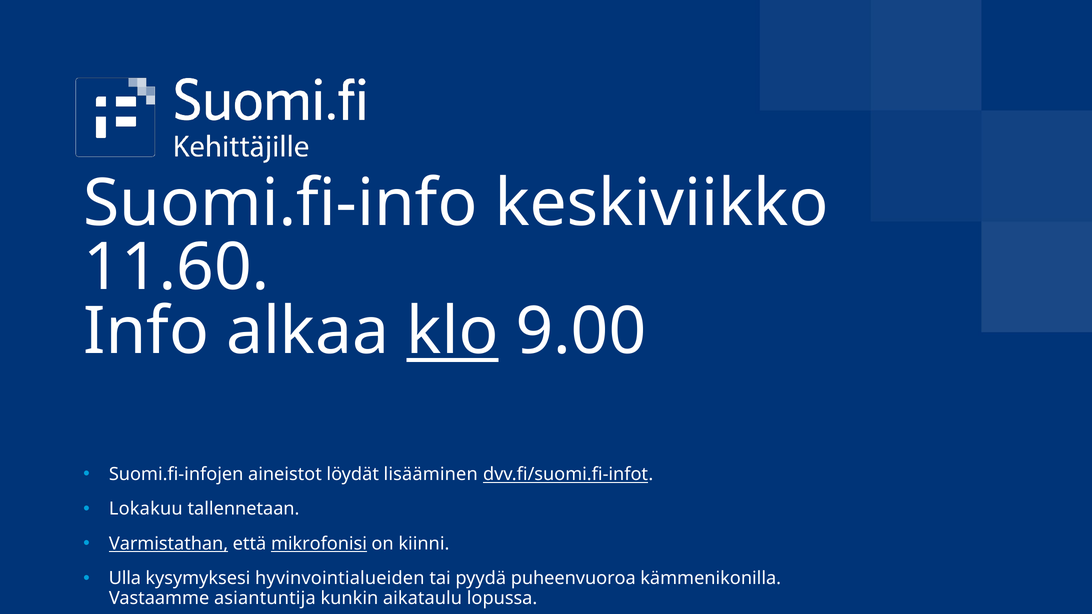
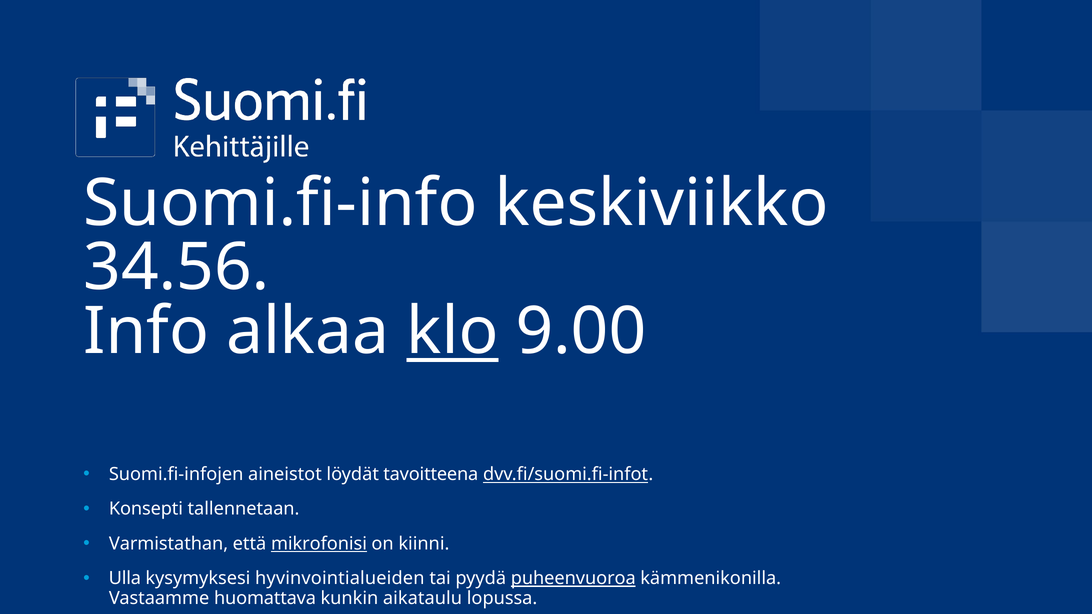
11.60: 11.60 -> 34.56
lisääminen: lisääminen -> tavoitteena
Lokakuu: Lokakuu -> Konsepti
Varmistathan underline: present -> none
puheenvuoroa underline: none -> present
asiantuntija: asiantuntija -> huomattava
